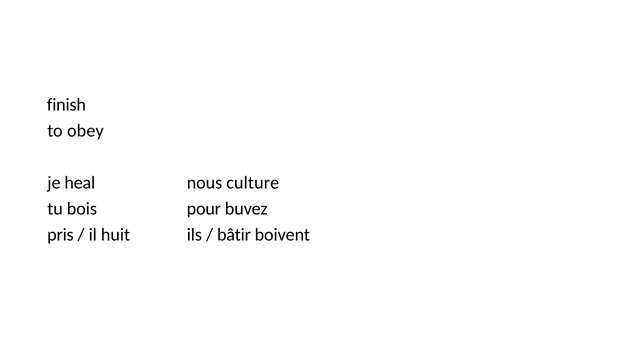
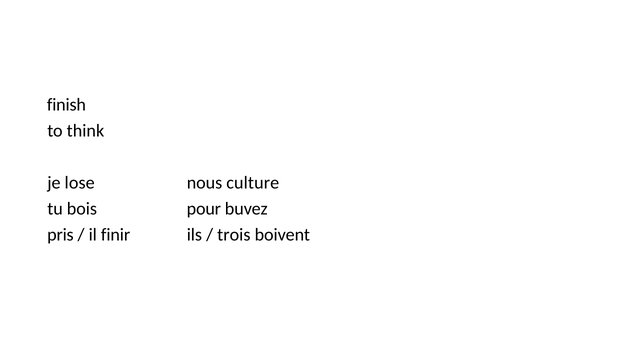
obey: obey -> think
heal: heal -> lose
huit: huit -> finir
bâtir: bâtir -> trois
